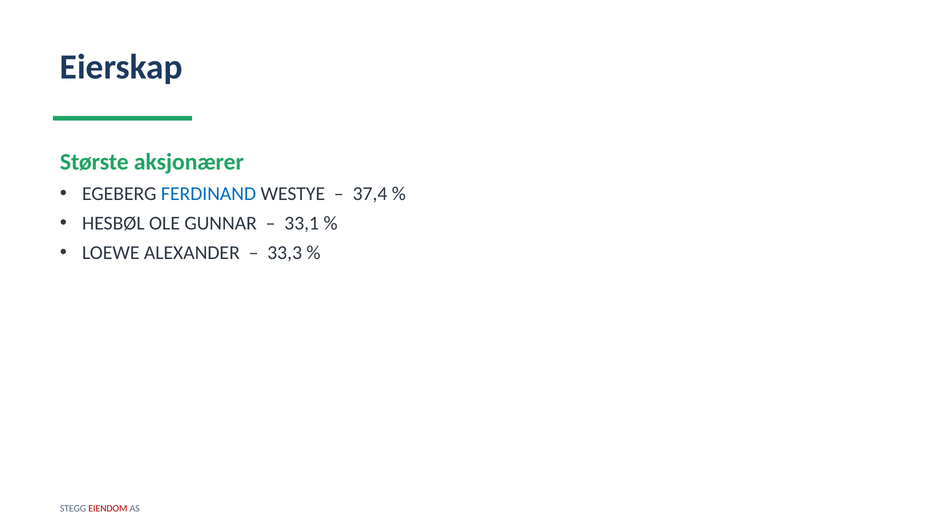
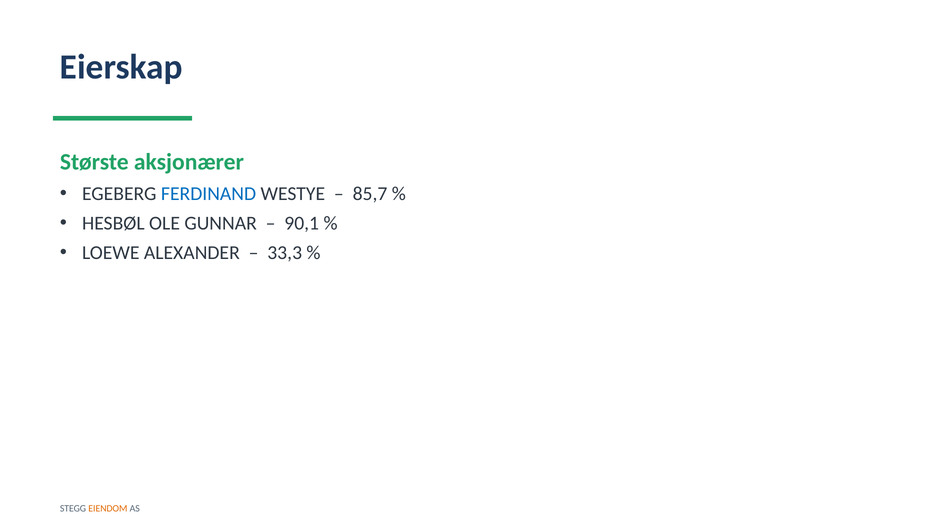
37,4: 37,4 -> 85,7
33,1: 33,1 -> 90,1
EIENDOM colour: red -> orange
